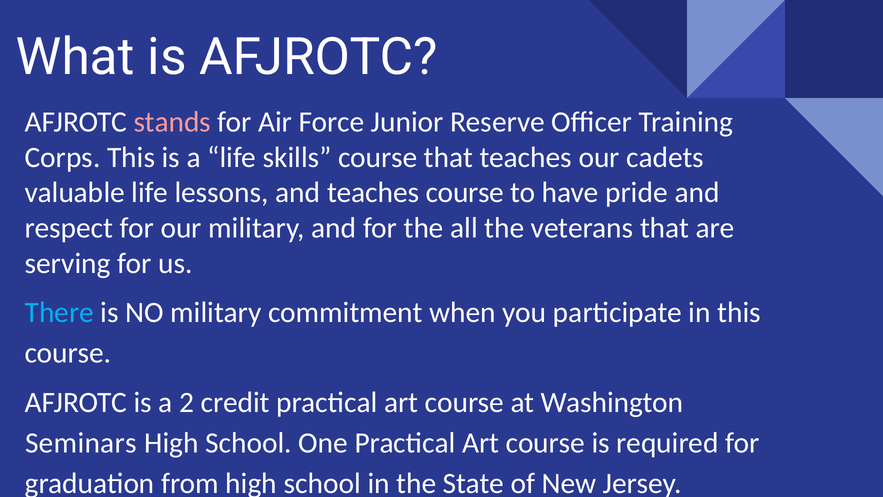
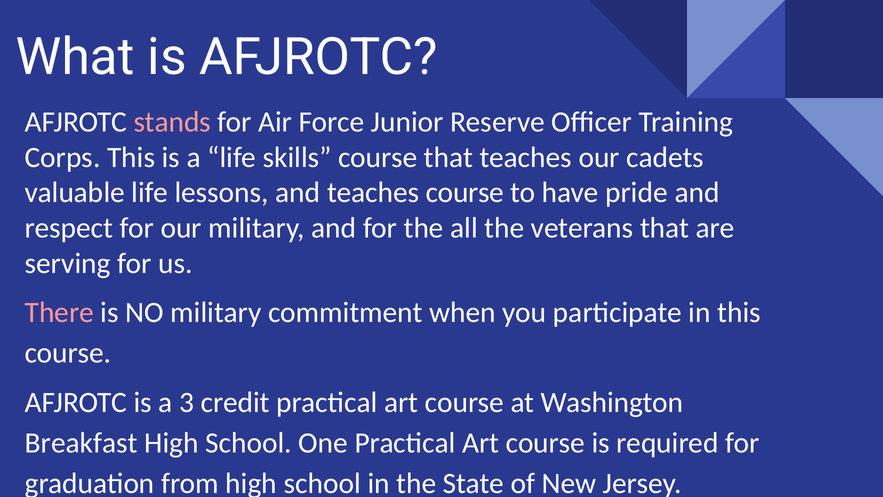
There colour: light blue -> pink
2: 2 -> 3
Seminars: Seminars -> Breakfast
